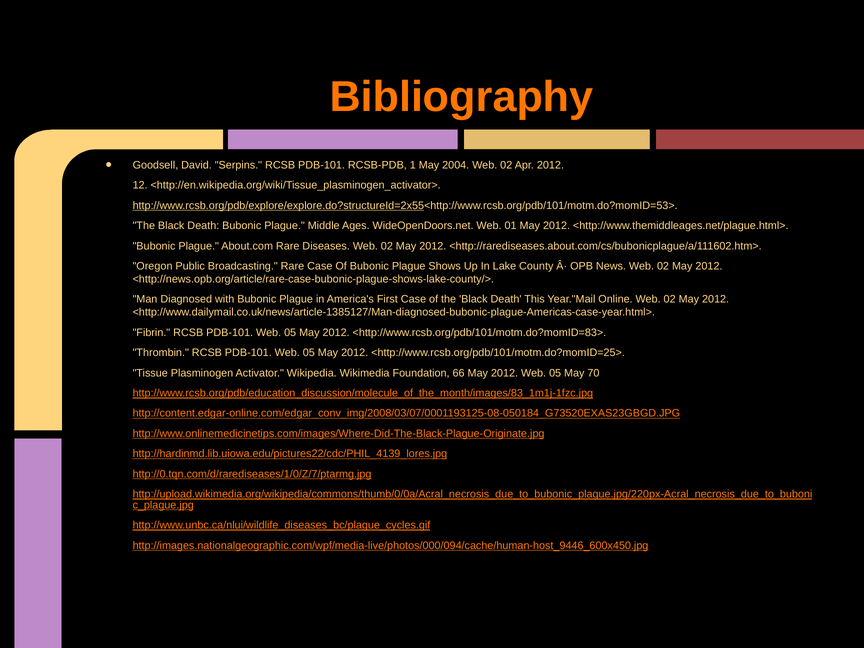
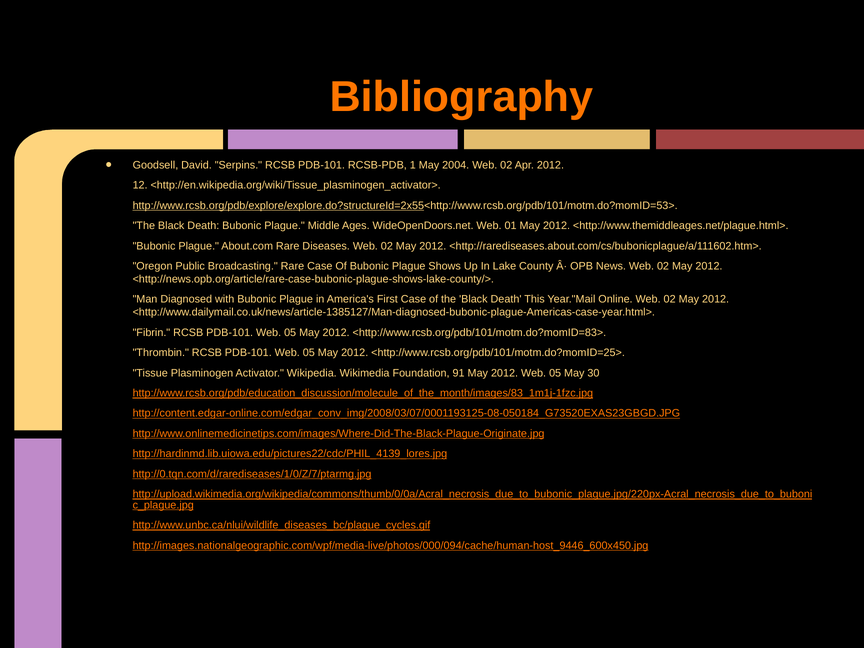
66: 66 -> 91
70: 70 -> 30
